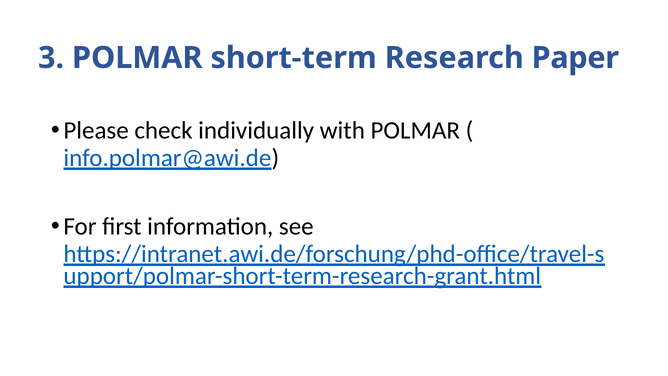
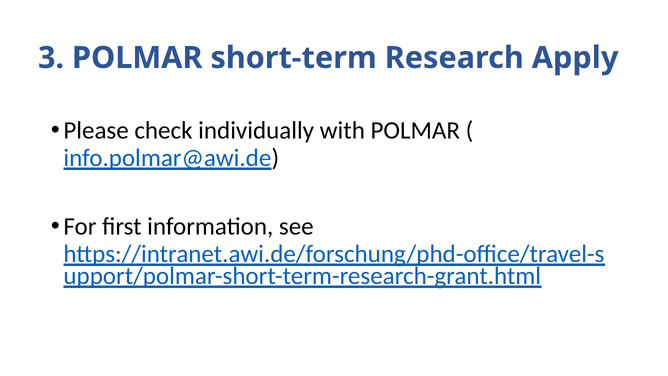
Paper: Paper -> Apply
